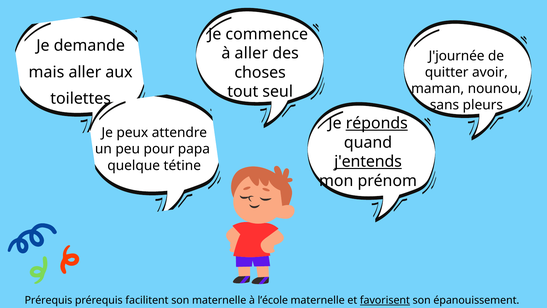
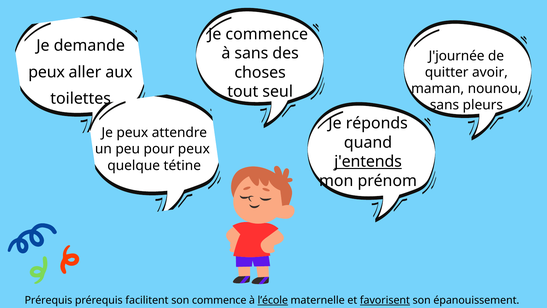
à aller: aller -> sans
mais at (46, 72): mais -> peux
réponds underline: present -> none
pour papa: papa -> peux
son maternelle: maternelle -> commence
l’école underline: none -> present
